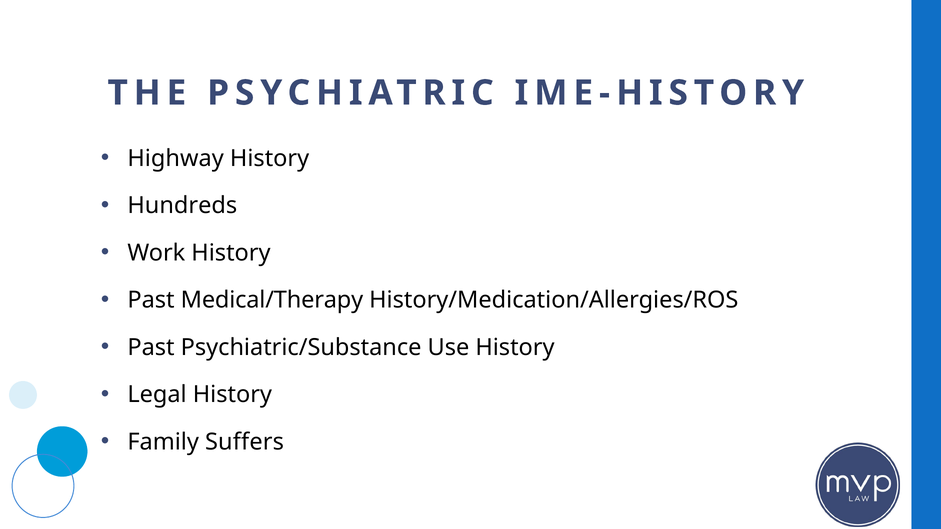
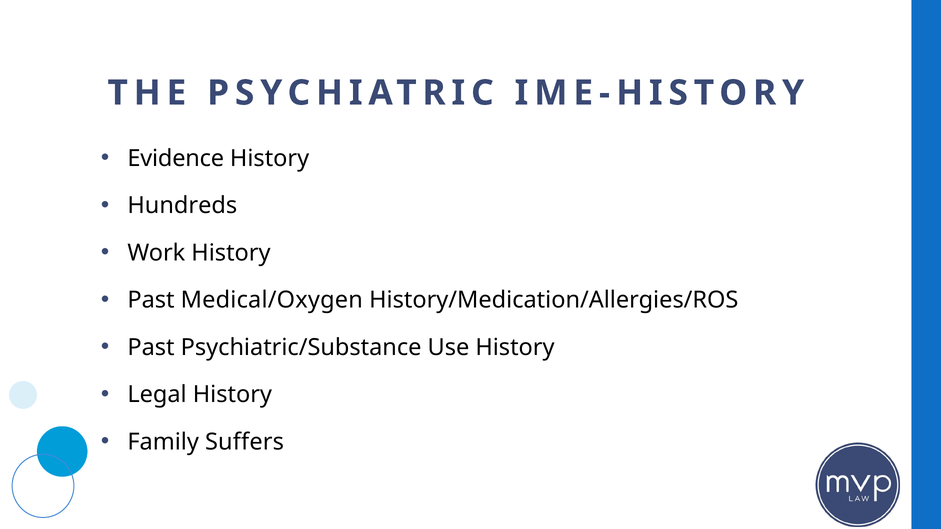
Highway: Highway -> Evidence
Medical/Therapy: Medical/Therapy -> Medical/Oxygen
